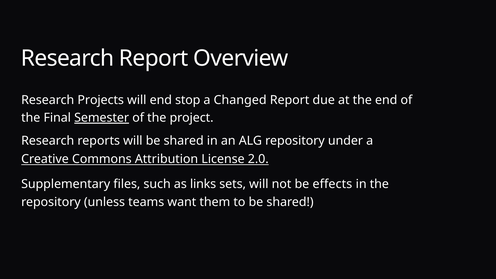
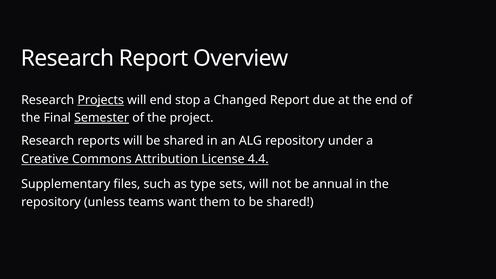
Projects underline: none -> present
2.0: 2.0 -> 4.4
links: links -> type
effects: effects -> annual
